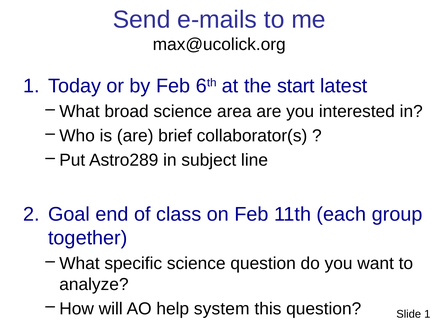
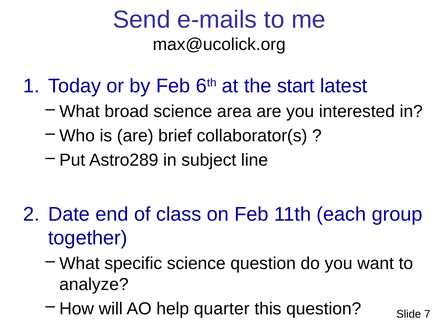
Goal: Goal -> Date
system: system -> quarter
Slide 1: 1 -> 7
